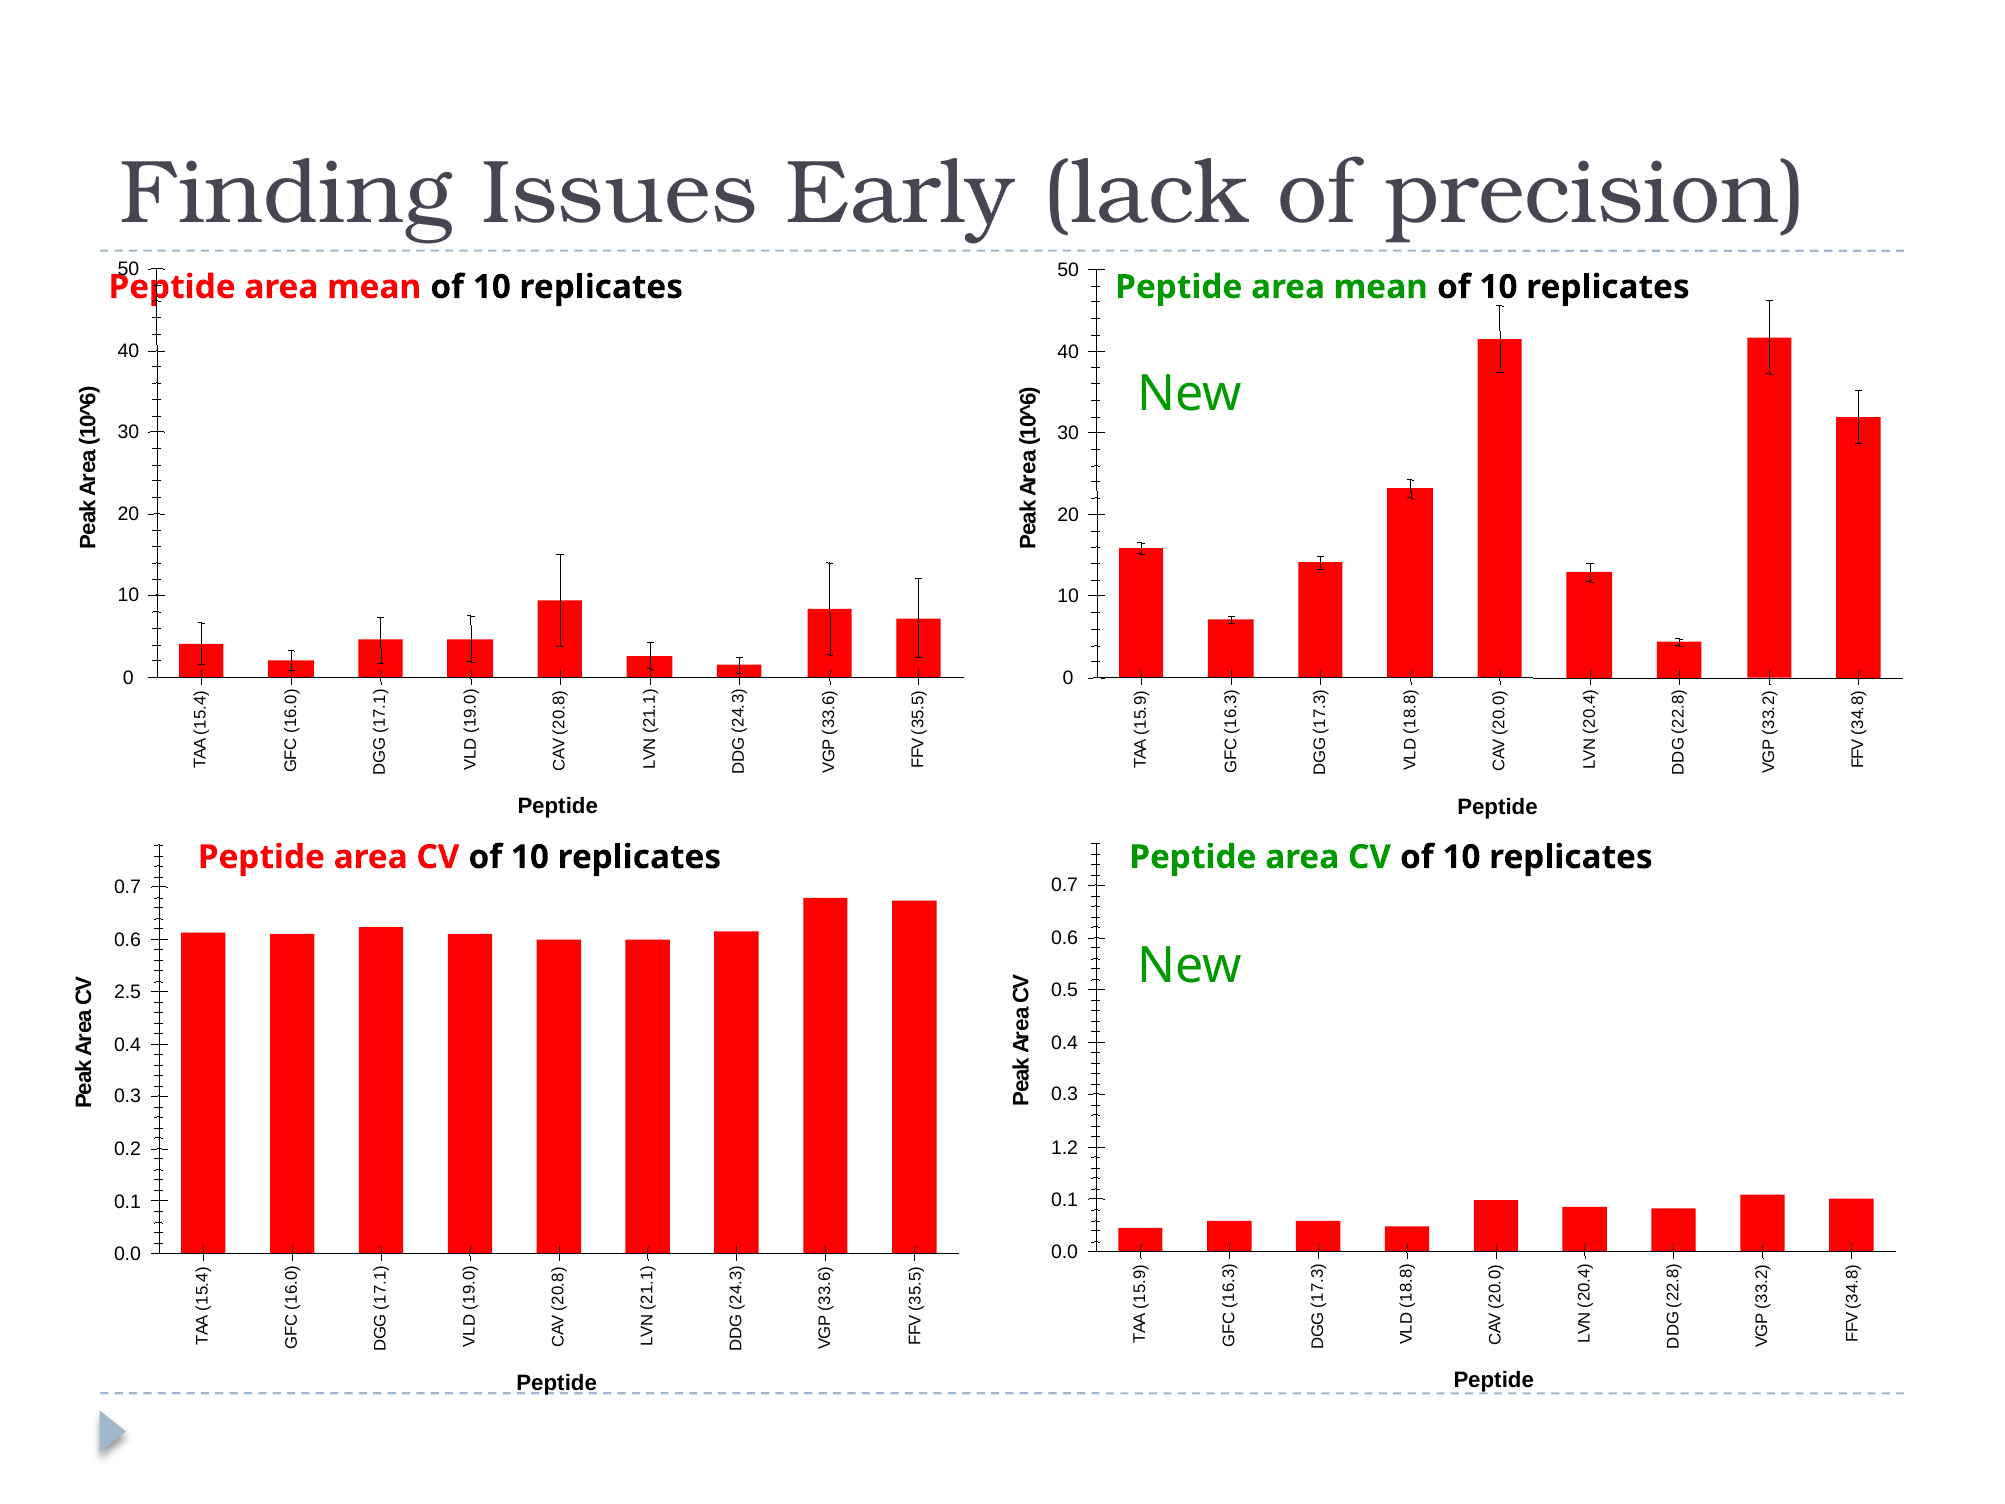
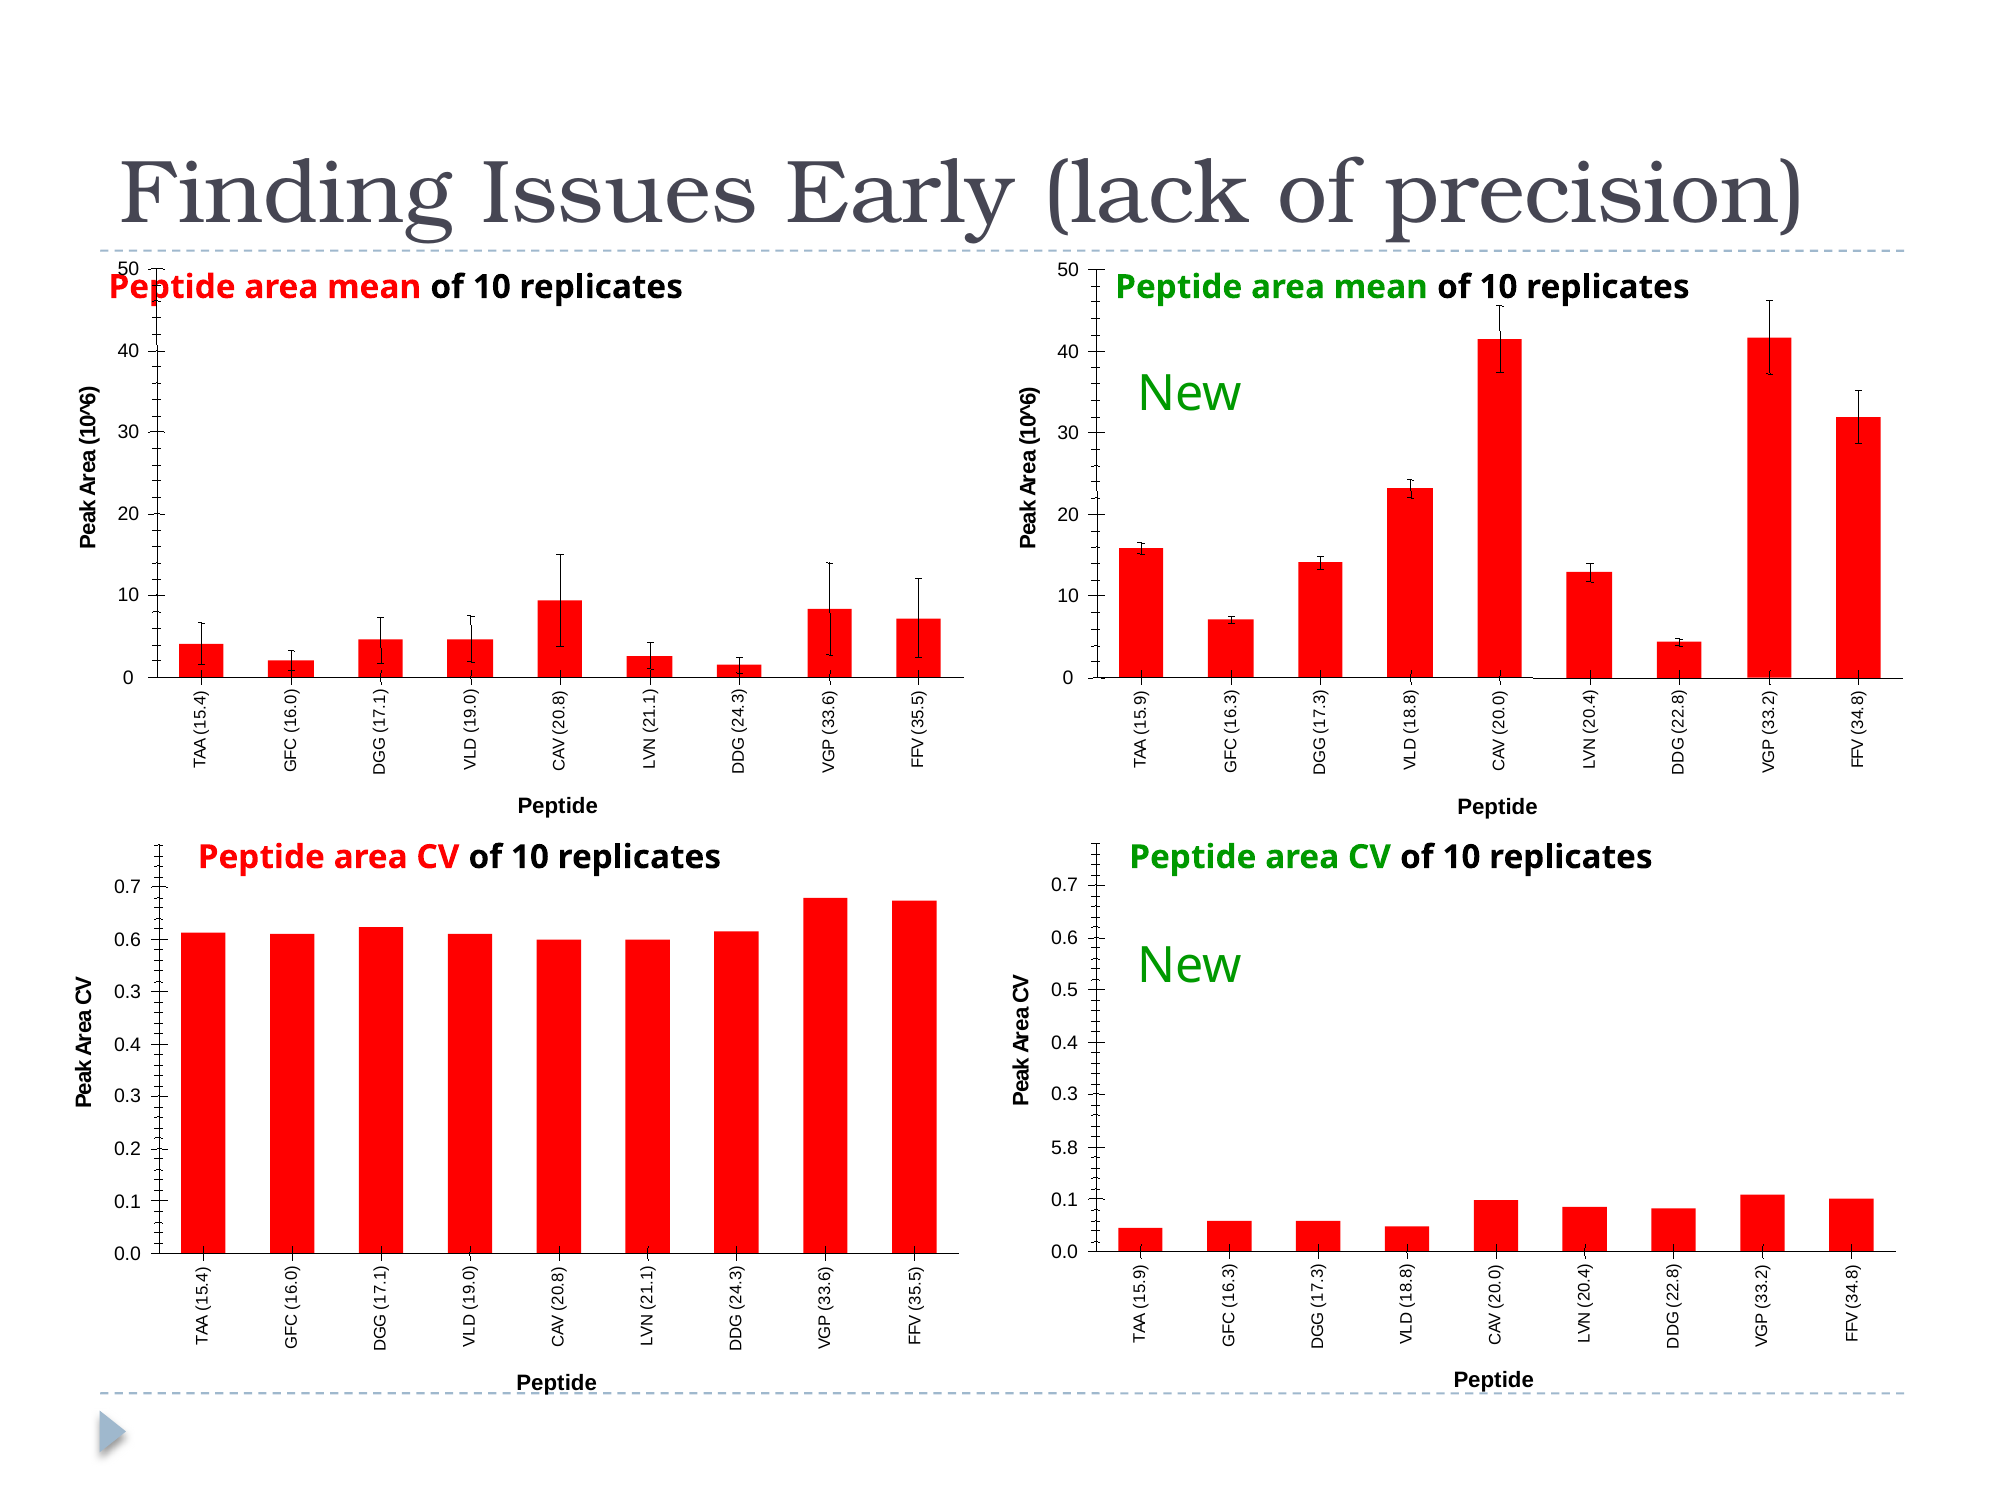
2.5 at (128, 992): 2.5 -> 0.3
1.2: 1.2 -> 5.8
